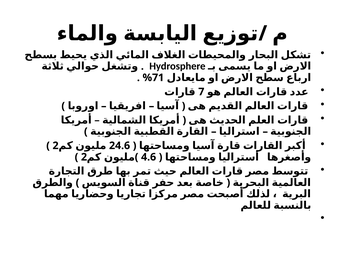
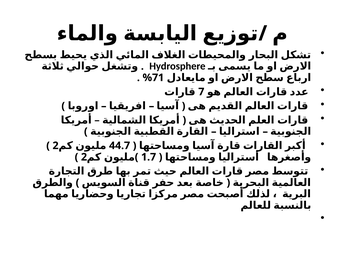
24.6: 24.6 -> 44.7
4.6: 4.6 -> 1.7
